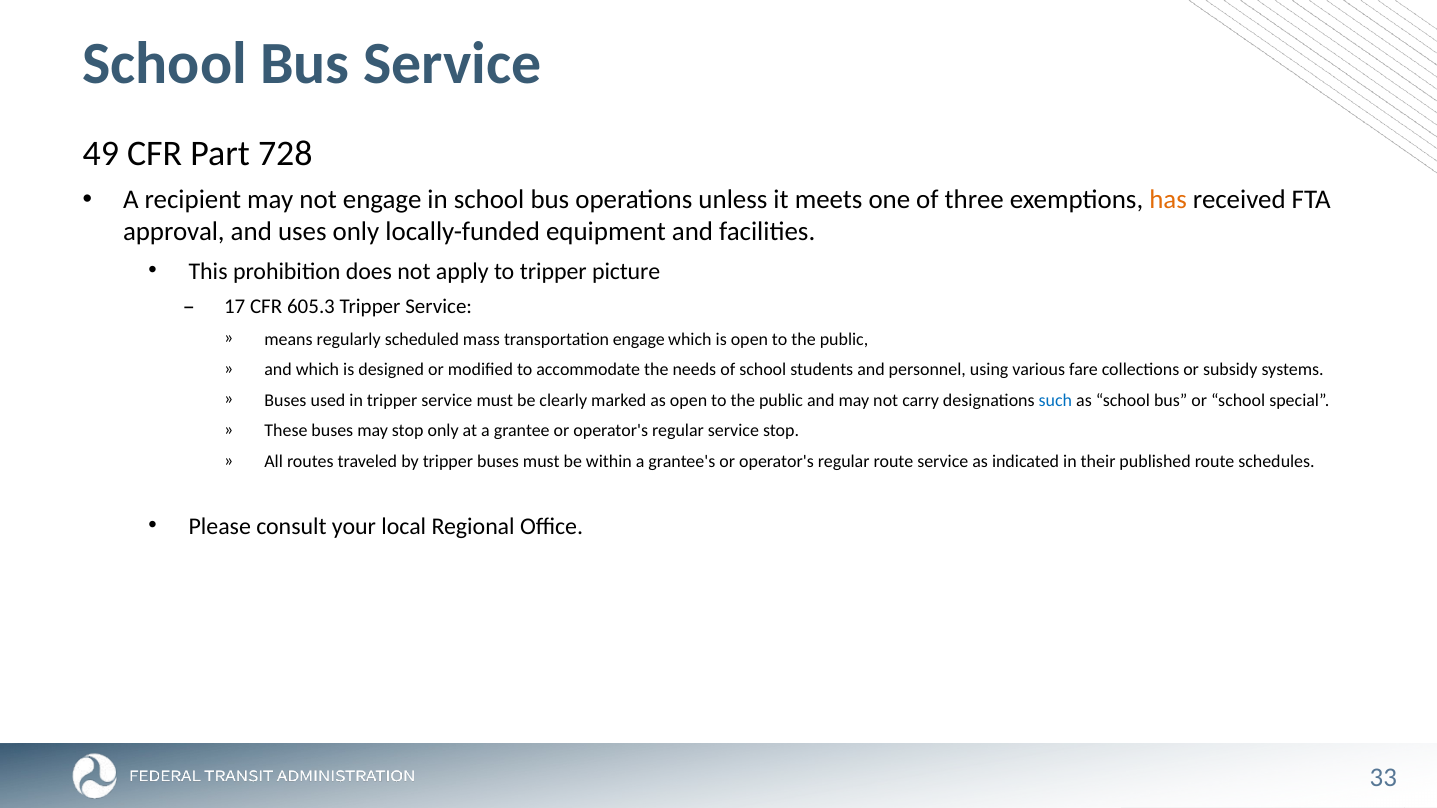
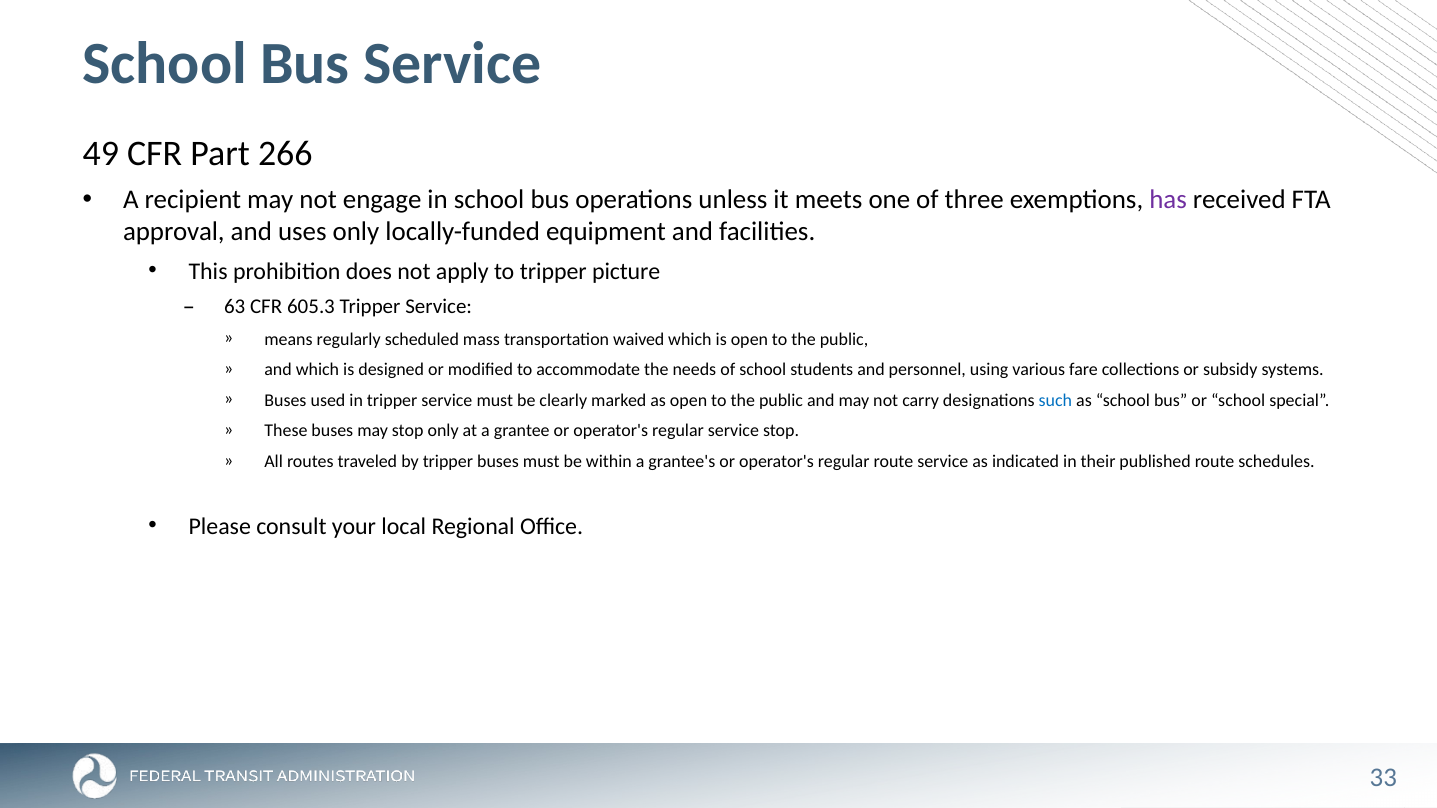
728: 728 -> 266
has colour: orange -> purple
17: 17 -> 63
transportation engage: engage -> waived
